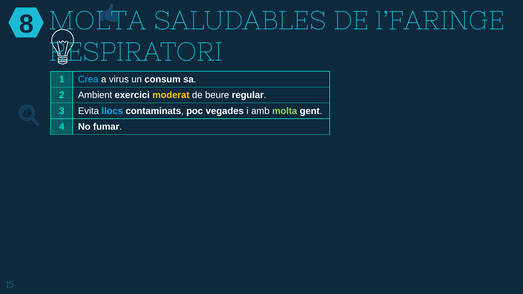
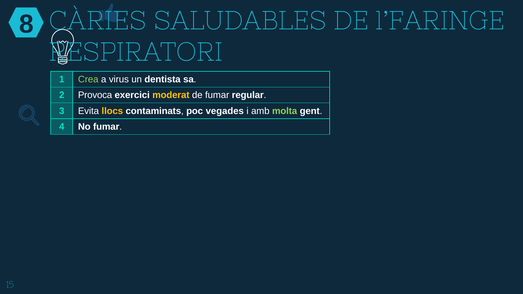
MOLTA at (98, 21): MOLTA -> CÀRIES
Crea colour: light blue -> light green
consum: consum -> dentista
Ambient: Ambient -> Provoca
de beure: beure -> fumar
llocs colour: light blue -> yellow
